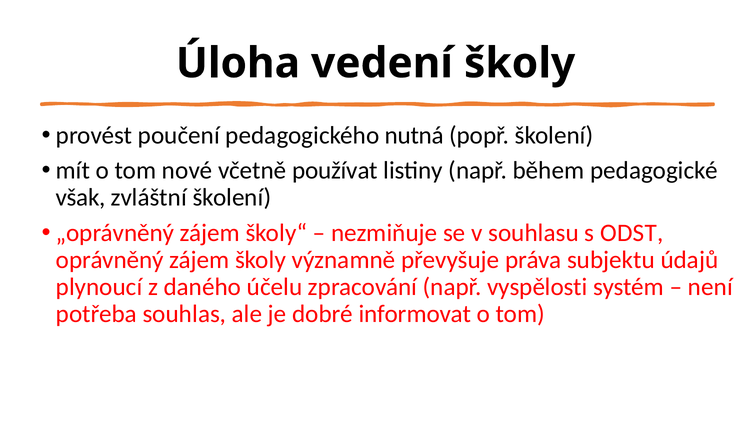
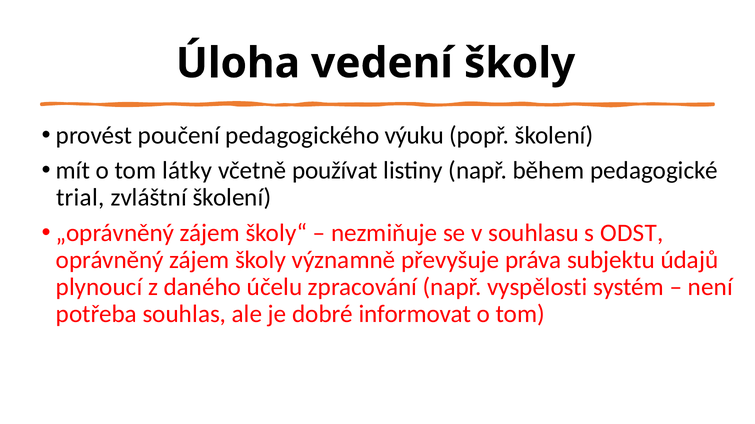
nutná: nutná -> výuku
nové: nové -> látky
však: však -> trial
